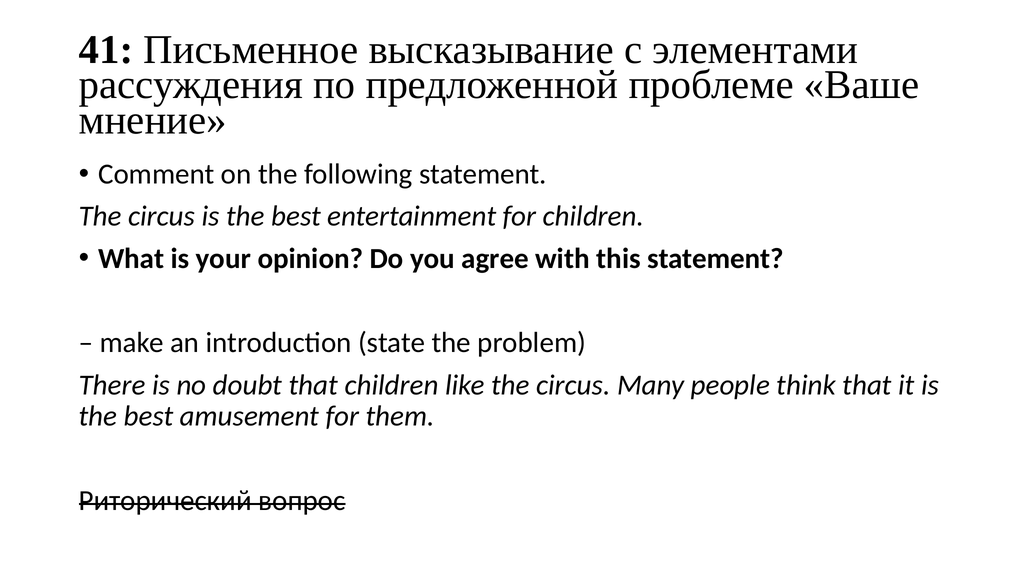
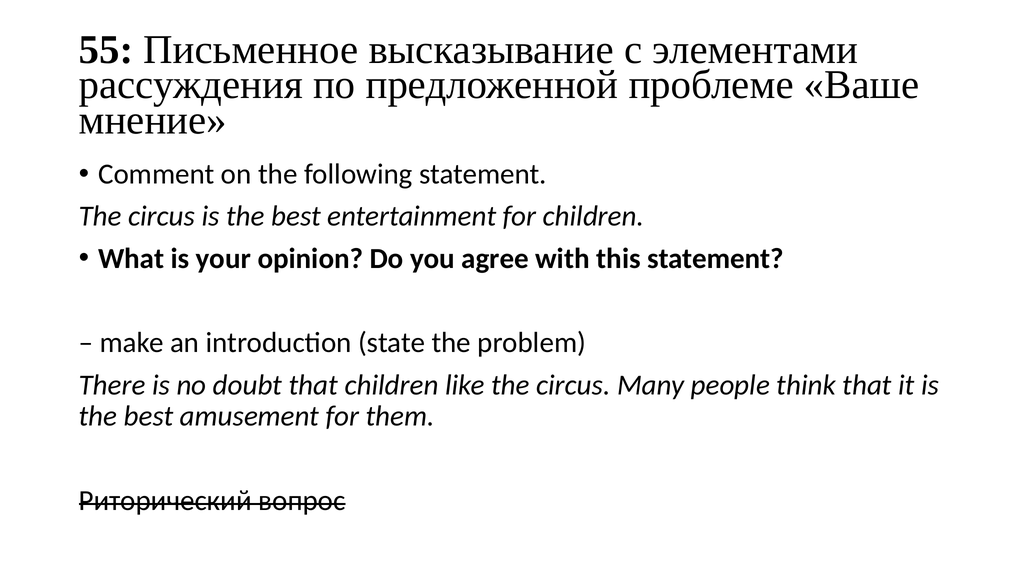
41: 41 -> 55
